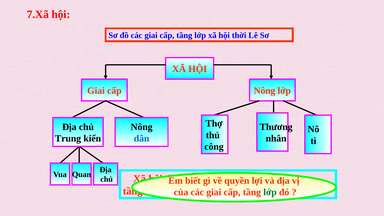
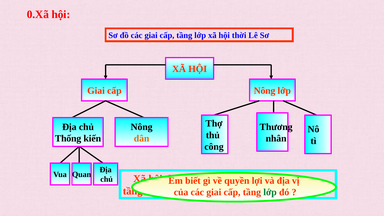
7.Xã: 7.Xã -> 0.Xã
Trung: Trung -> Thống
dân colour: blue -> orange
